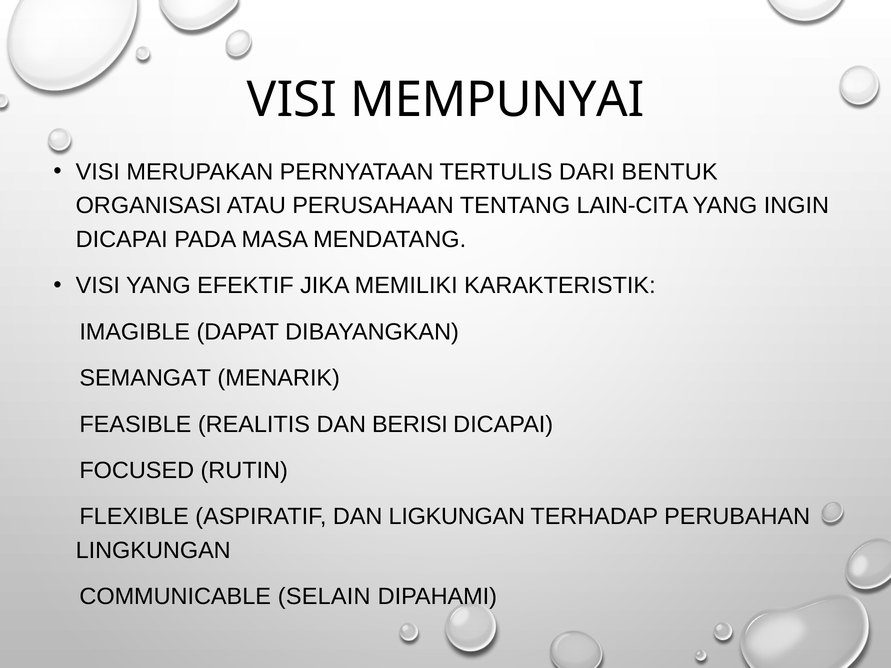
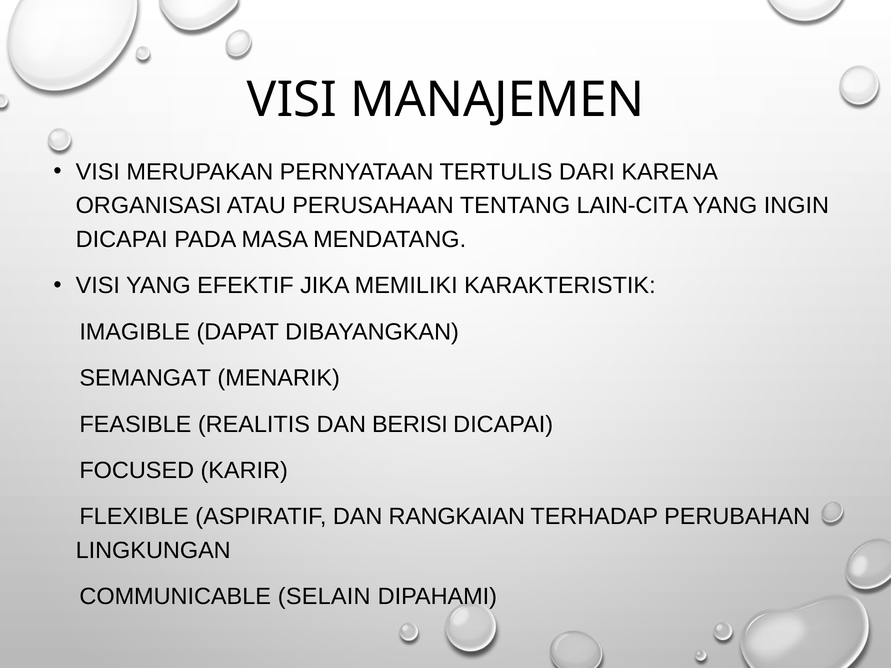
MEMPUNYAI: MEMPUNYAI -> MANAJEMEN
BENTUK: BENTUK -> KARENA
RUTIN: RUTIN -> KARIR
LIGKUNGAN: LIGKUNGAN -> RANGKAIAN
